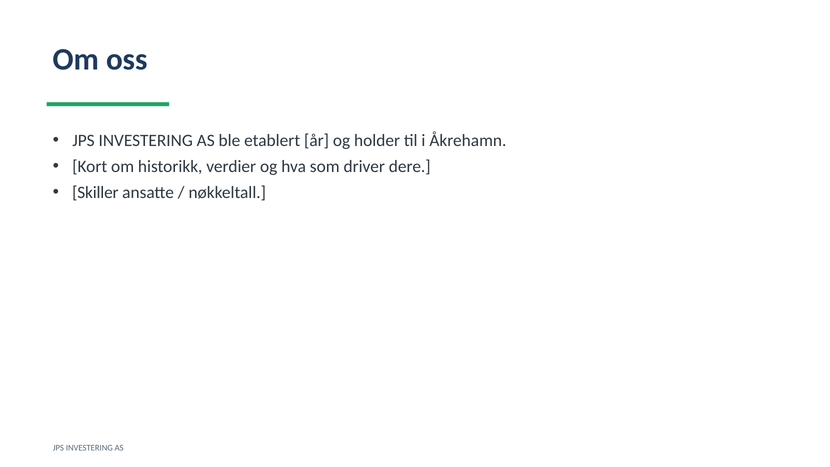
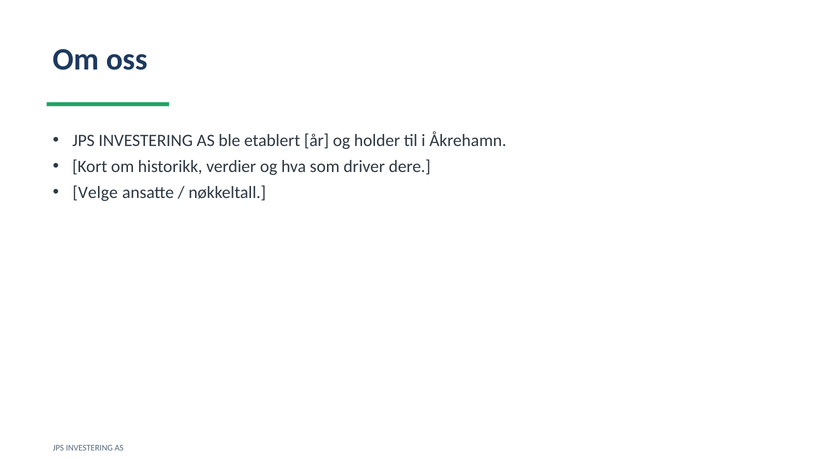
Skiller: Skiller -> Velge
